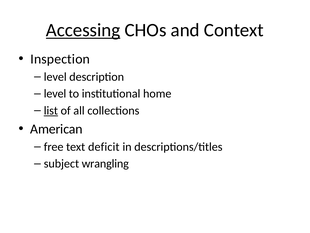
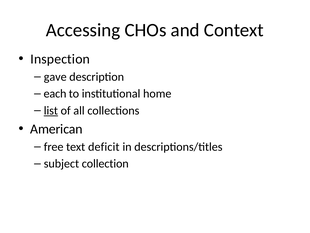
Accessing underline: present -> none
level at (55, 77): level -> gave
level at (55, 93): level -> each
wrangling: wrangling -> collection
